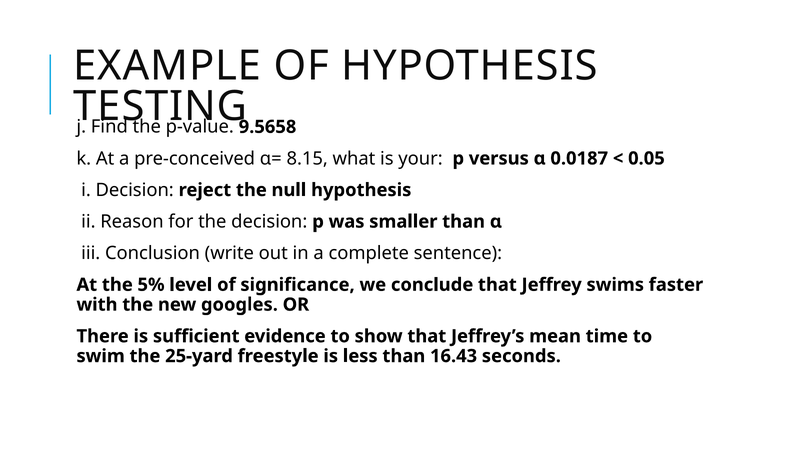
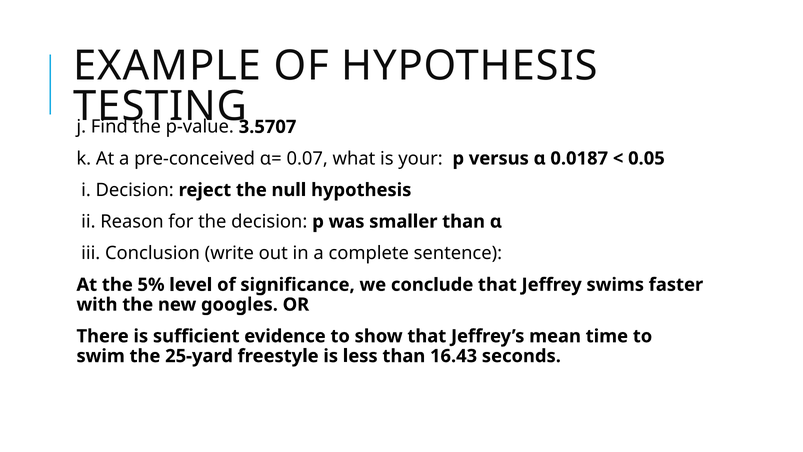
9.5658: 9.5658 -> 3.5707
8.15: 8.15 -> 0.07
